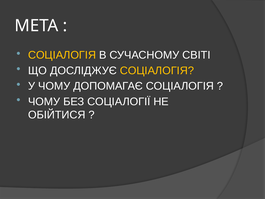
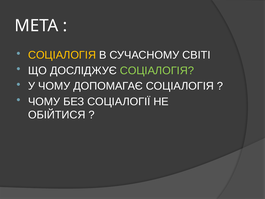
СОЦІАЛОГІЯ at (157, 71) colour: yellow -> light green
